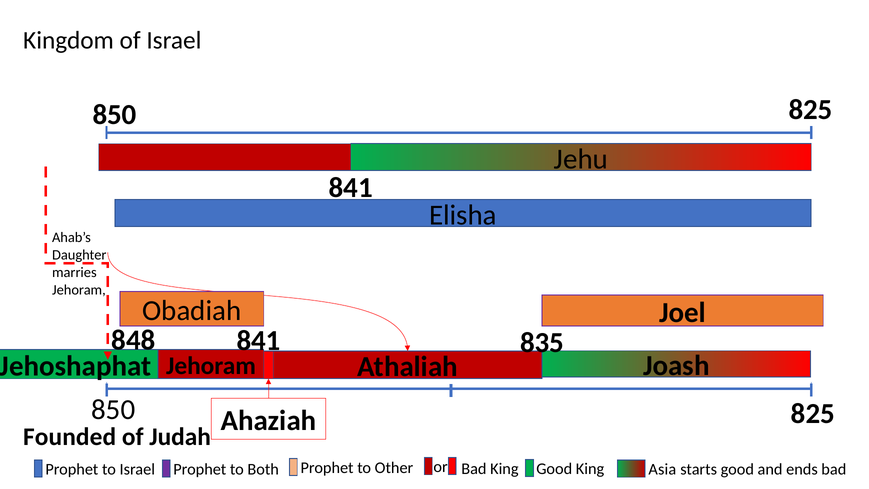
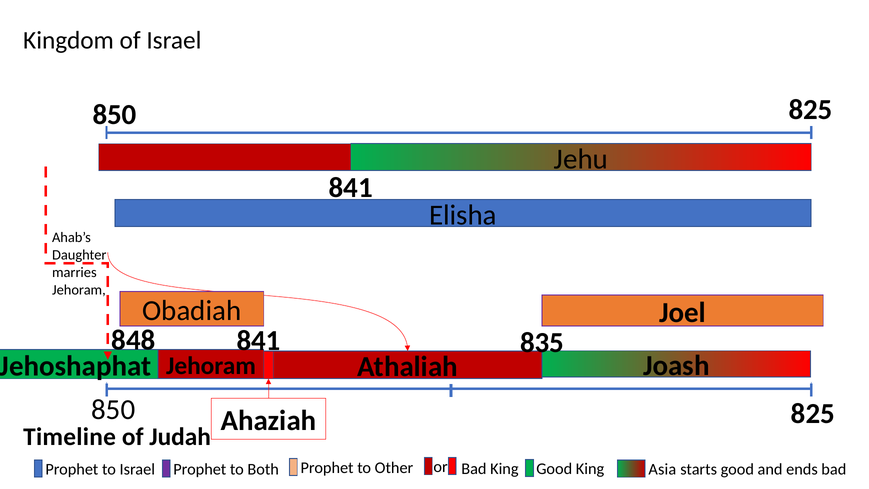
Founded: Founded -> Timeline
